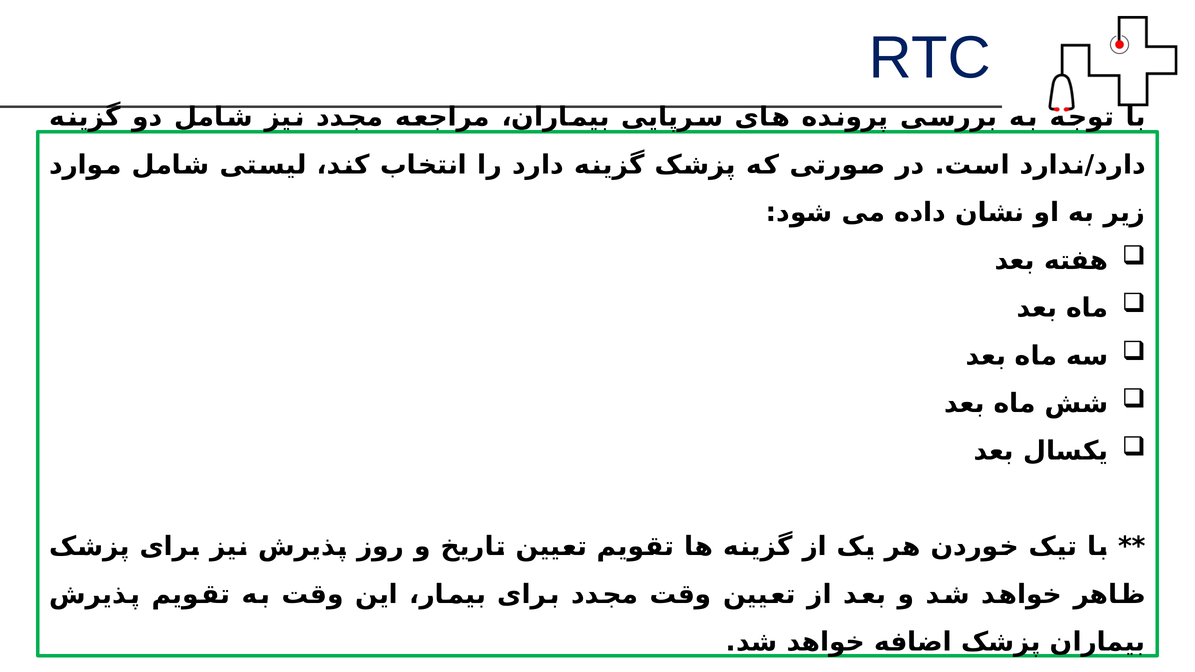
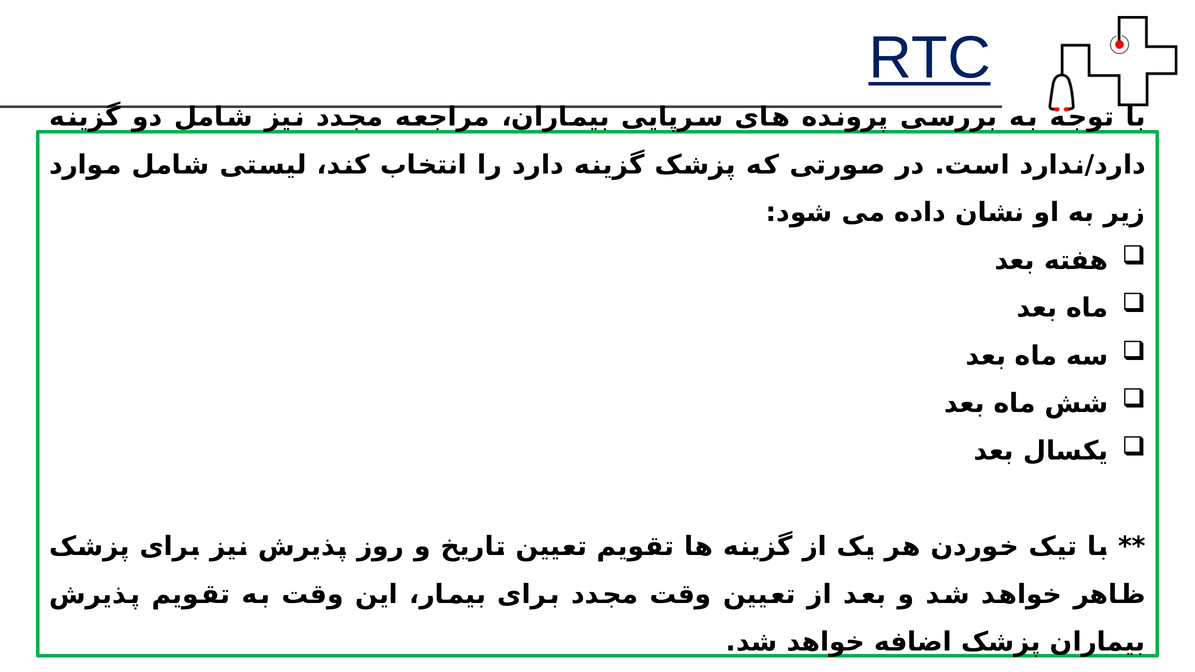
RTC underline: none -> present
